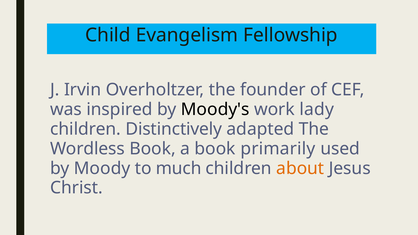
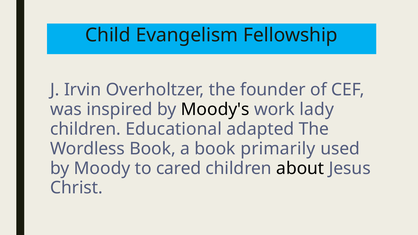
Distinctively: Distinctively -> Educational
much: much -> cared
about colour: orange -> black
